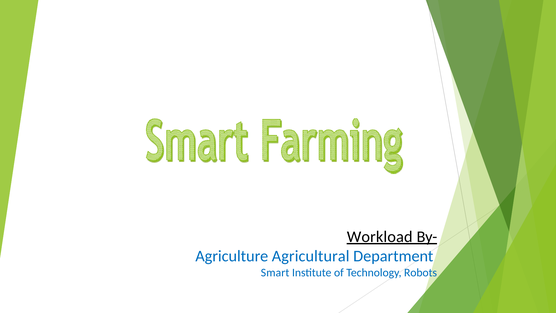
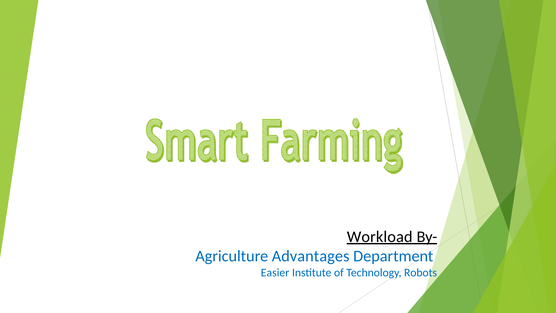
Agricultural: Agricultural -> Advantages
Smart: Smart -> Easier
